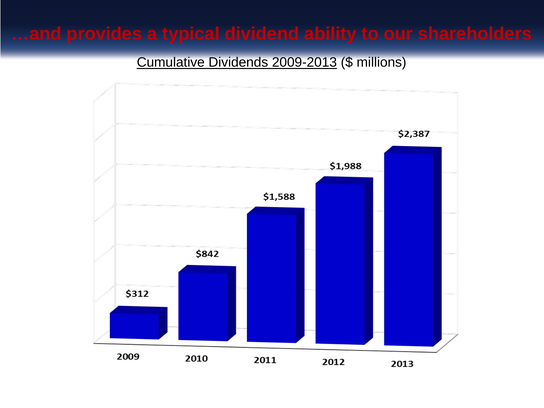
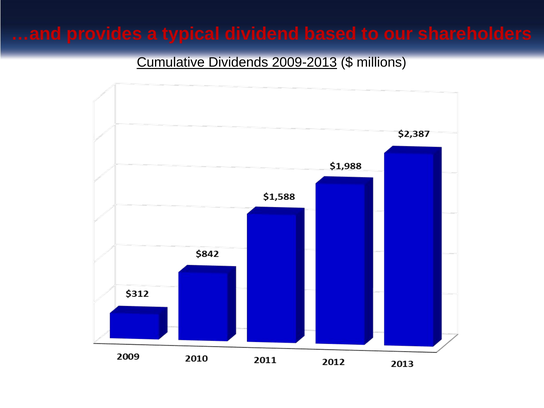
ability: ability -> based
